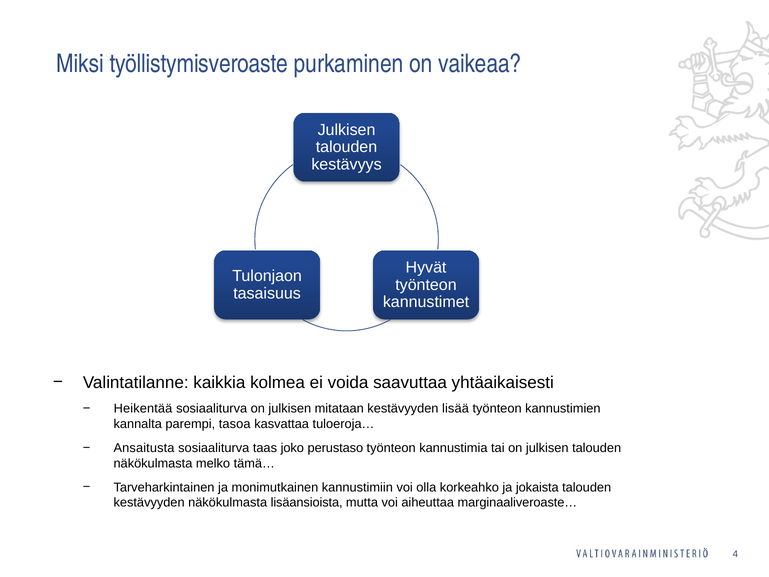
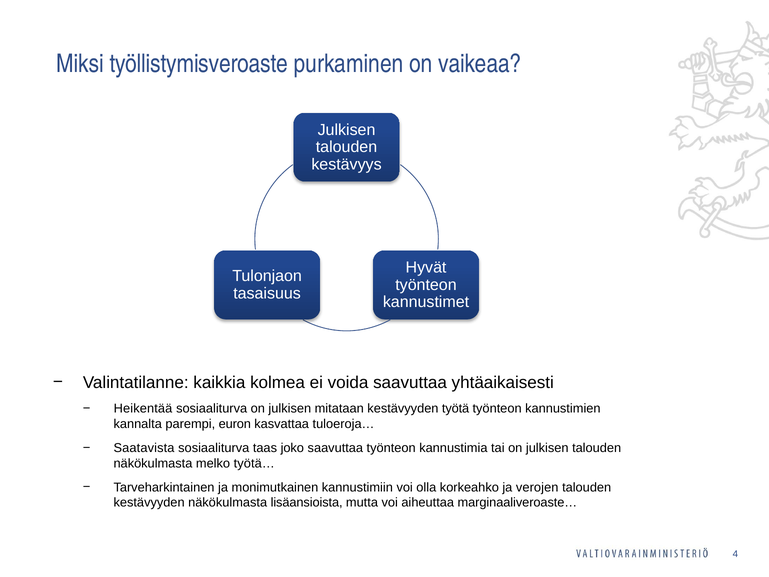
lisää: lisää -> työtä
tasoa: tasoa -> euron
Ansaitusta: Ansaitusta -> Saatavista
joko perustaso: perustaso -> saavuttaa
tämä…: tämä… -> työtä…
jokaista: jokaista -> verojen
